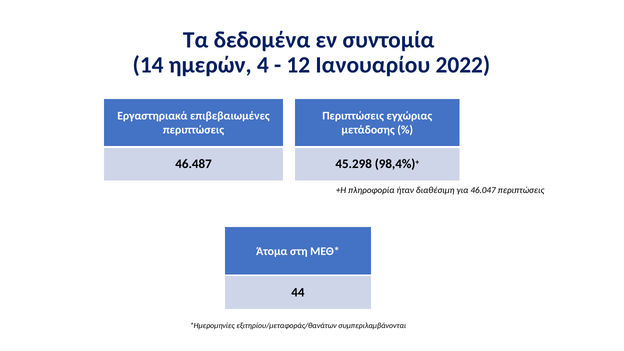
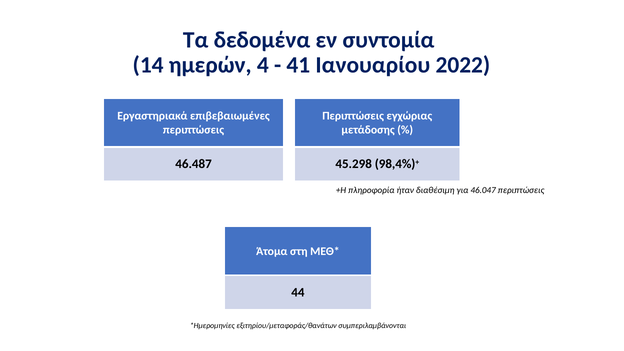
12: 12 -> 41
